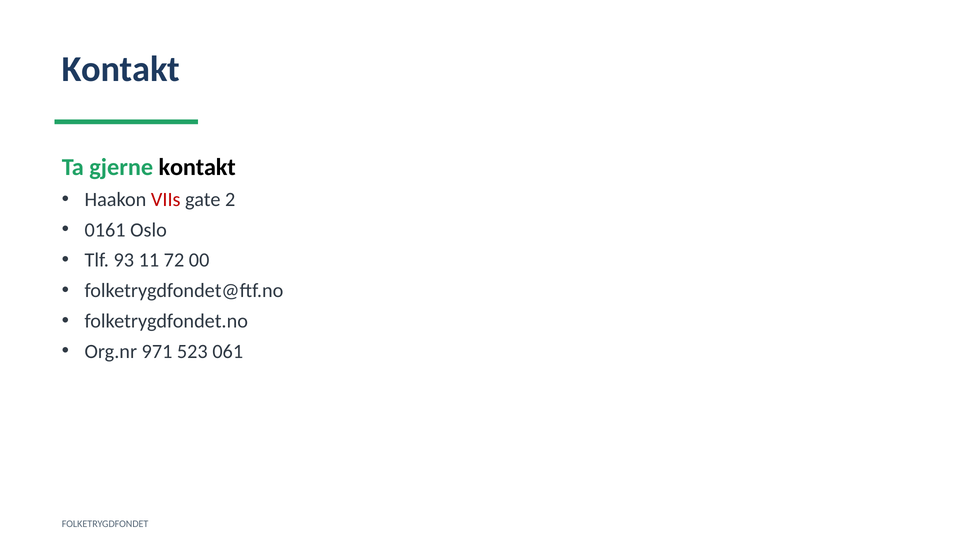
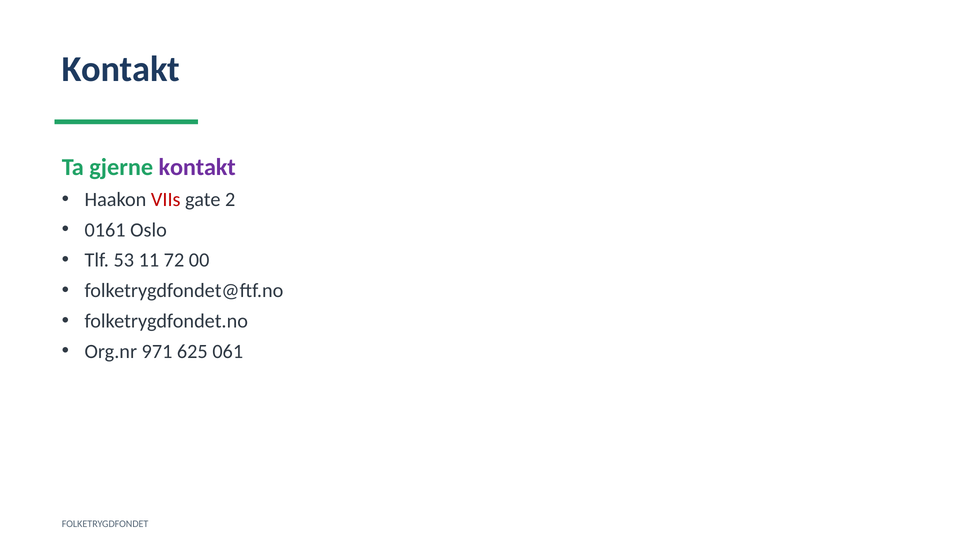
kontakt at (197, 167) colour: black -> purple
93: 93 -> 53
523: 523 -> 625
